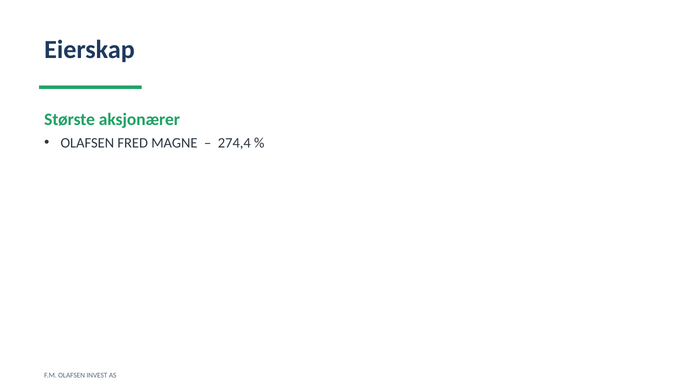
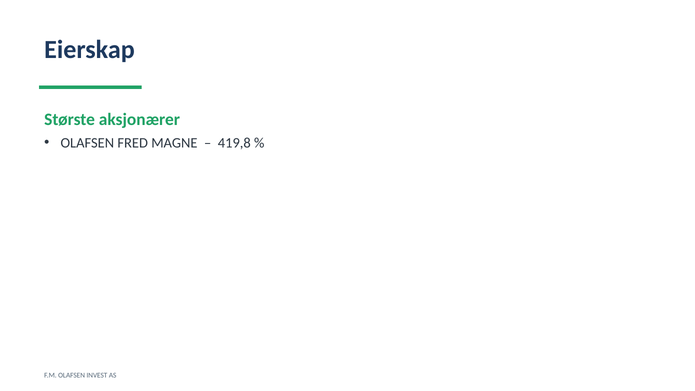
274,4: 274,4 -> 419,8
